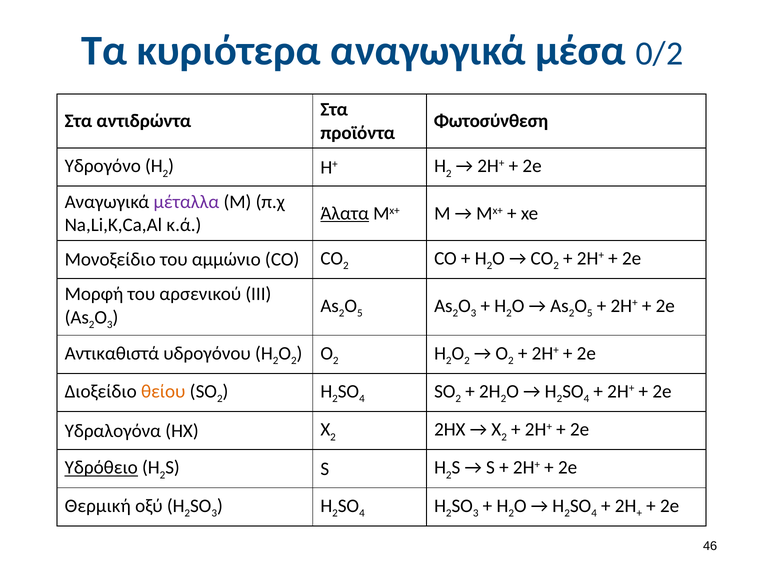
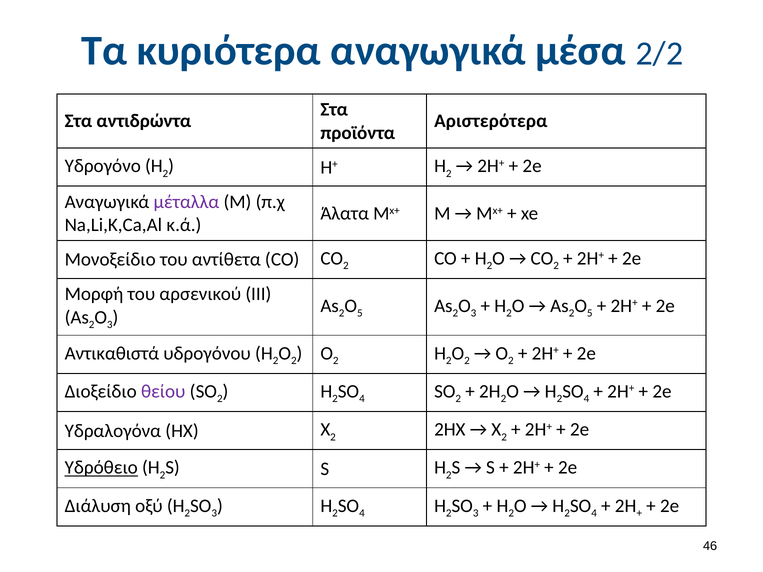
0/2: 0/2 -> 2/2
Φωτοσύνθεση: Φωτοσύνθεση -> Αριστερότερα
Άλατα underline: present -> none
αμμώνιο: αμμώνιο -> αντίθετα
θείου colour: orange -> purple
Θερμική: Θερμική -> Διάλυση
